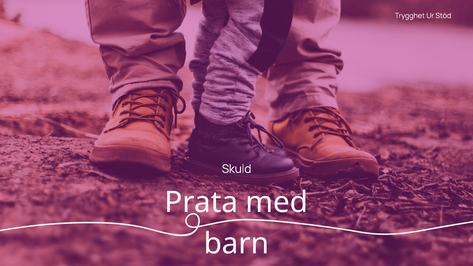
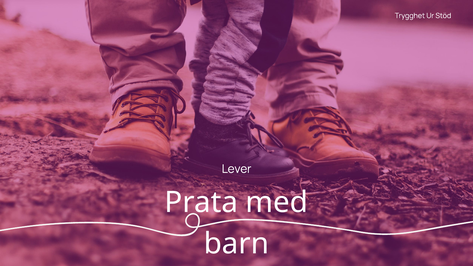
Skuld: Skuld -> Lever
